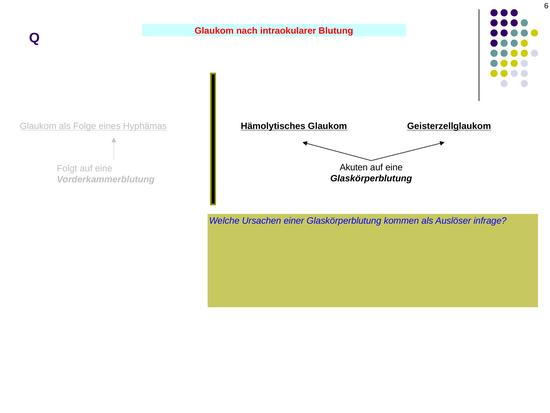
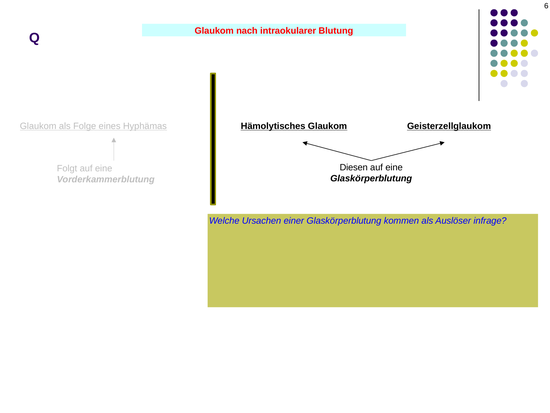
Akuten: Akuten -> Diesen
